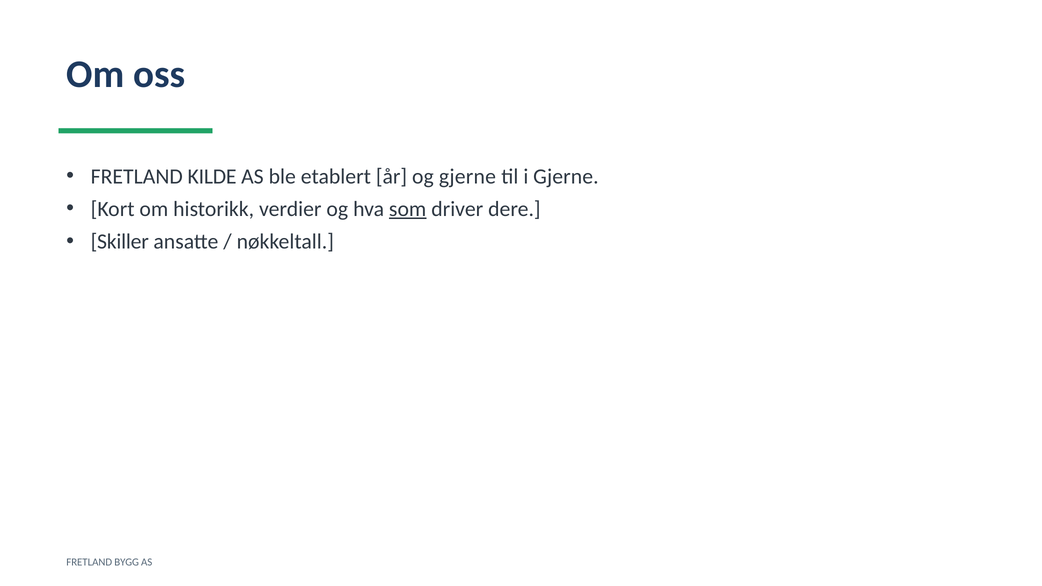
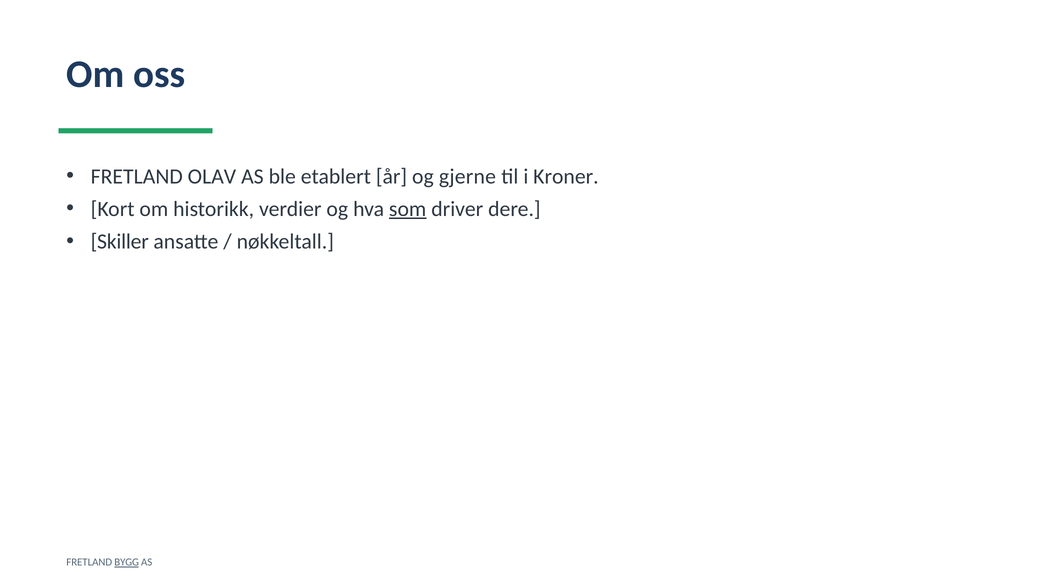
KILDE: KILDE -> OLAV
i Gjerne: Gjerne -> Kroner
BYGG underline: none -> present
